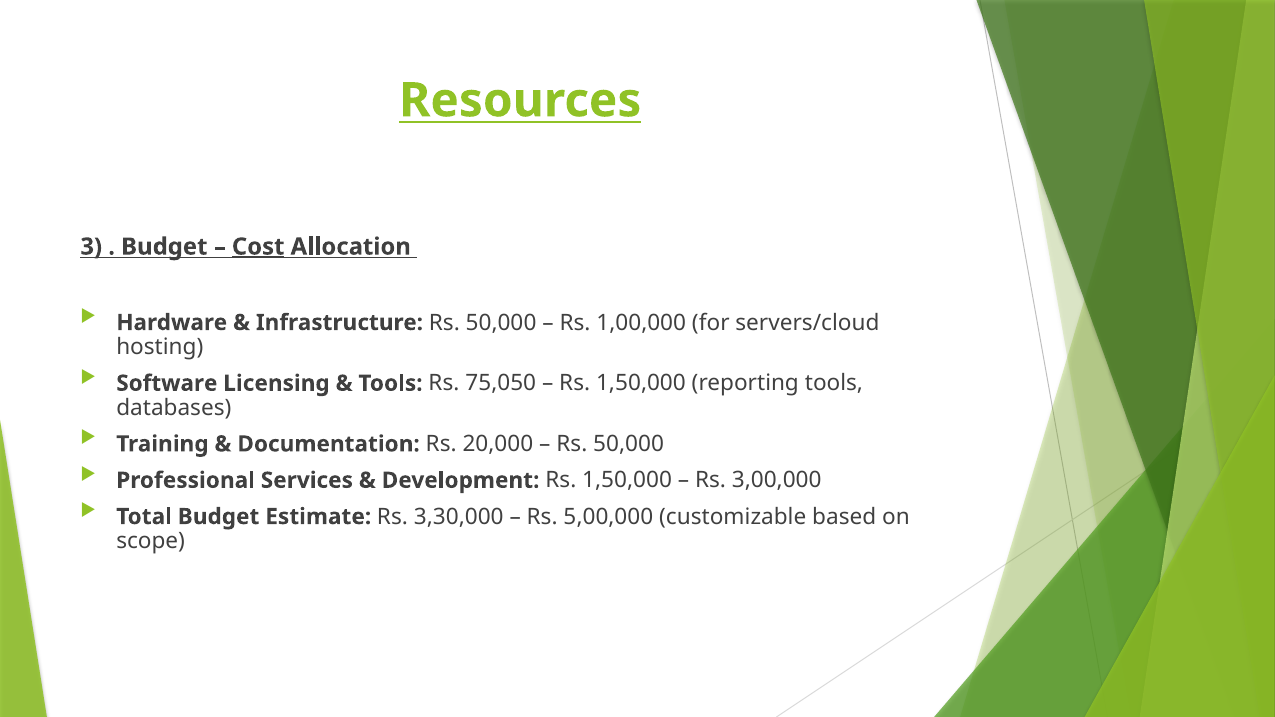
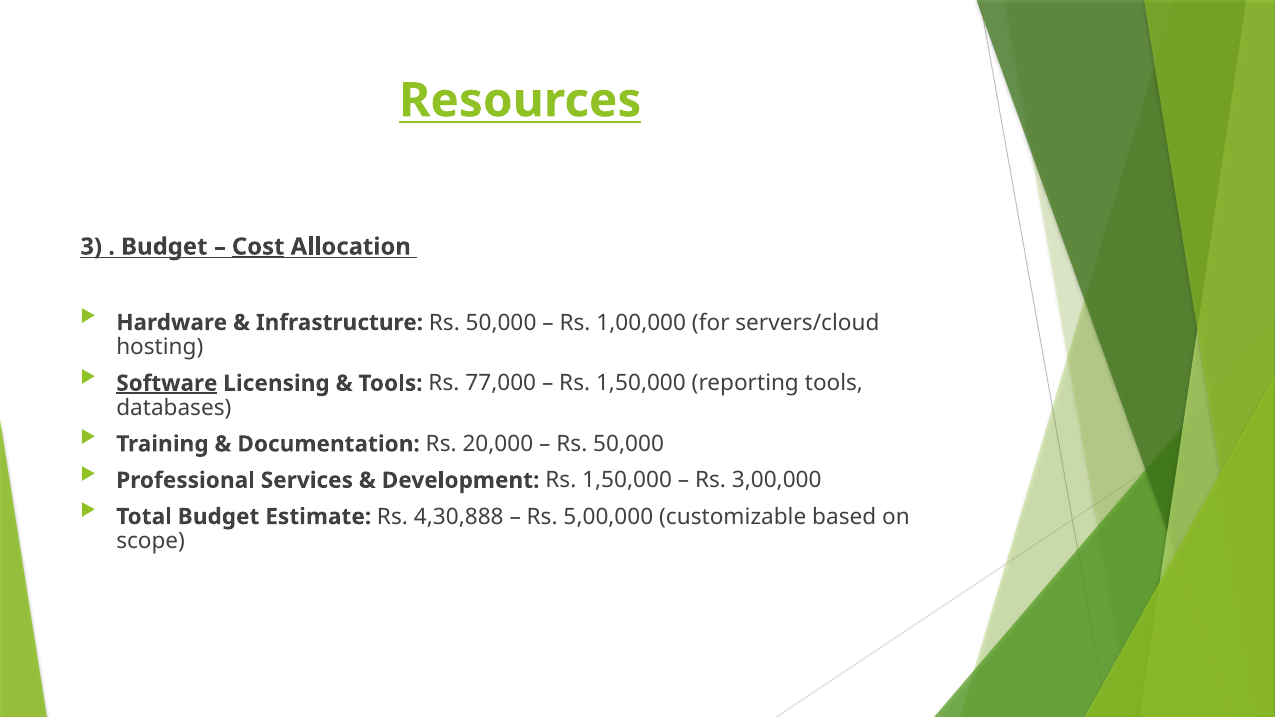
Software underline: none -> present
75,050: 75,050 -> 77,000
3,30,000: 3,30,000 -> 4,30,888
